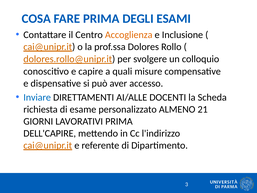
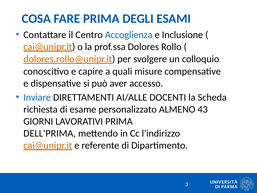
Accoglienza colour: orange -> blue
21: 21 -> 43
DELL'CAPIRE: DELL'CAPIRE -> DELL'PRIMA
